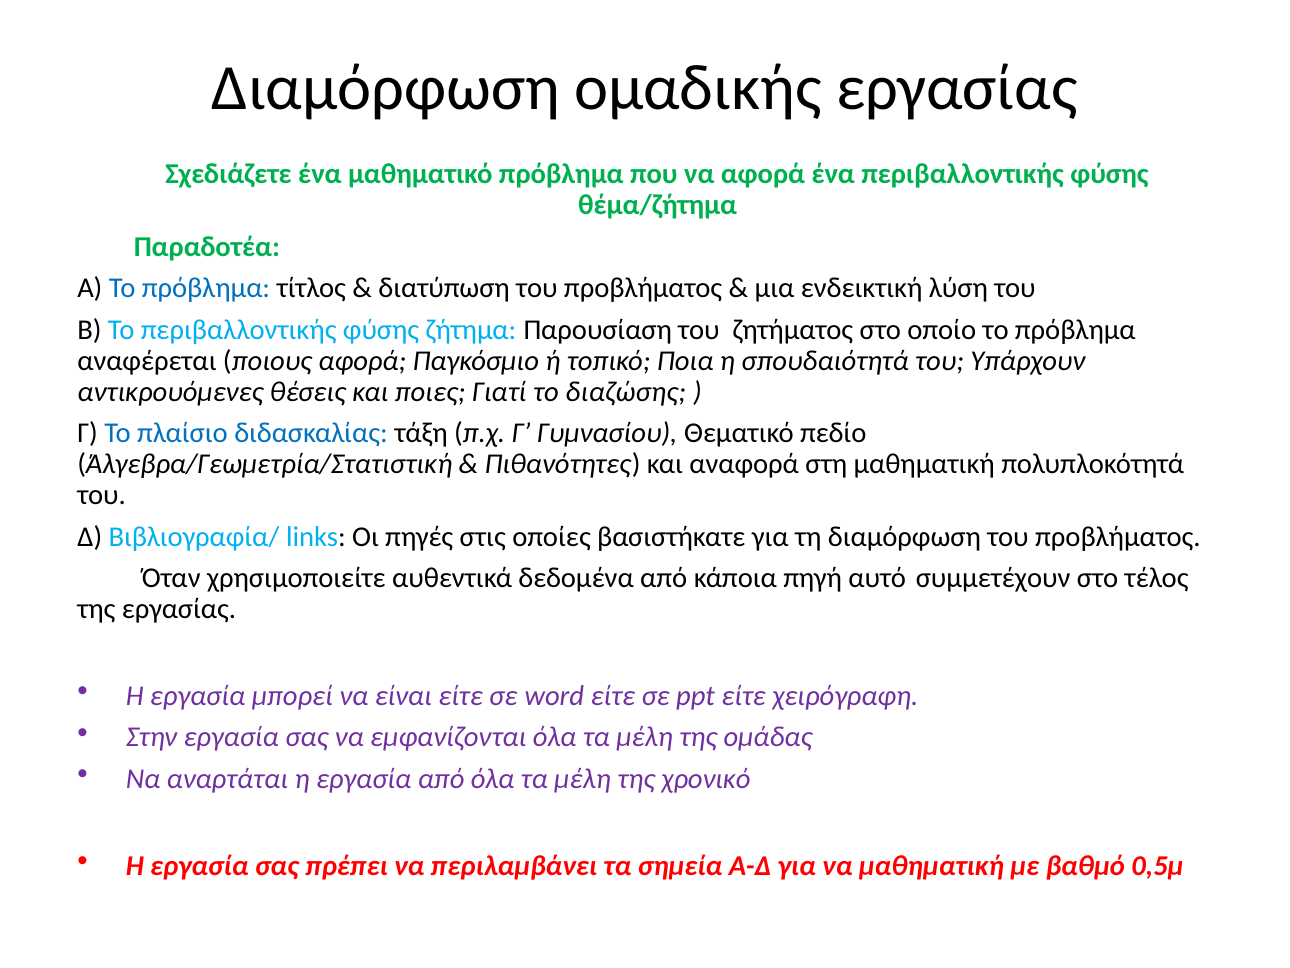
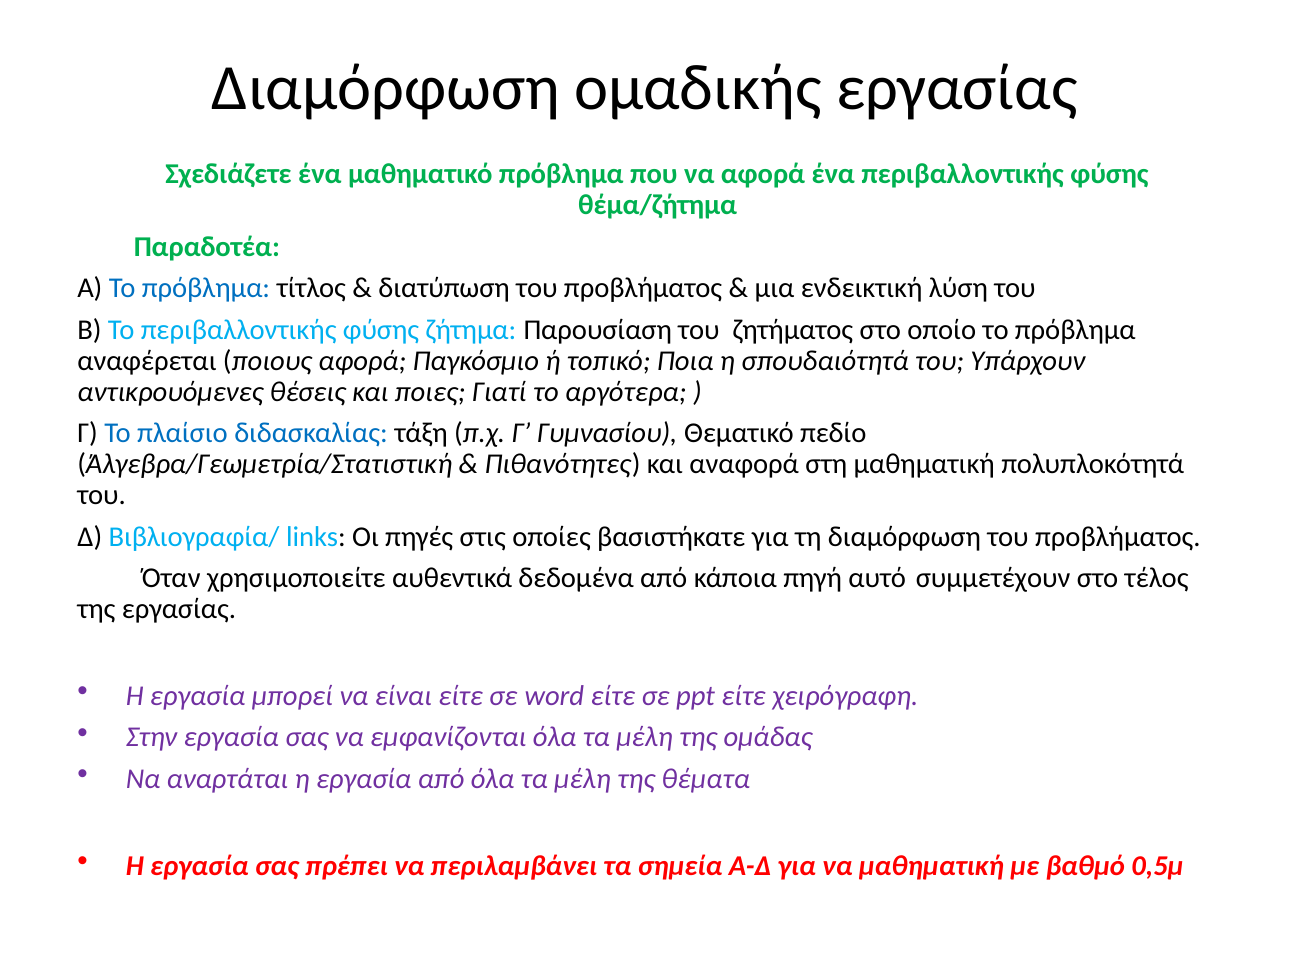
διαζώσης: διαζώσης -> αργότερα
χρονικό: χρονικό -> θέματα
